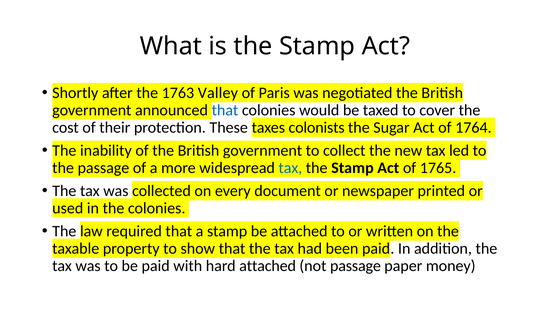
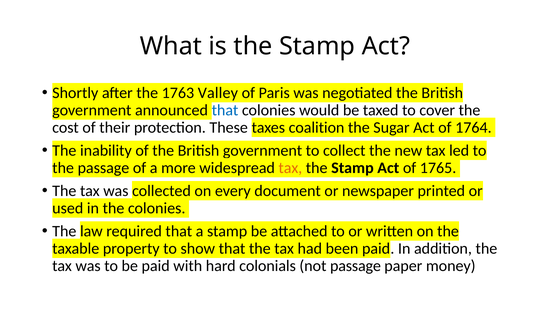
colonists: colonists -> coalition
tax at (290, 168) colour: blue -> orange
hard attached: attached -> colonials
